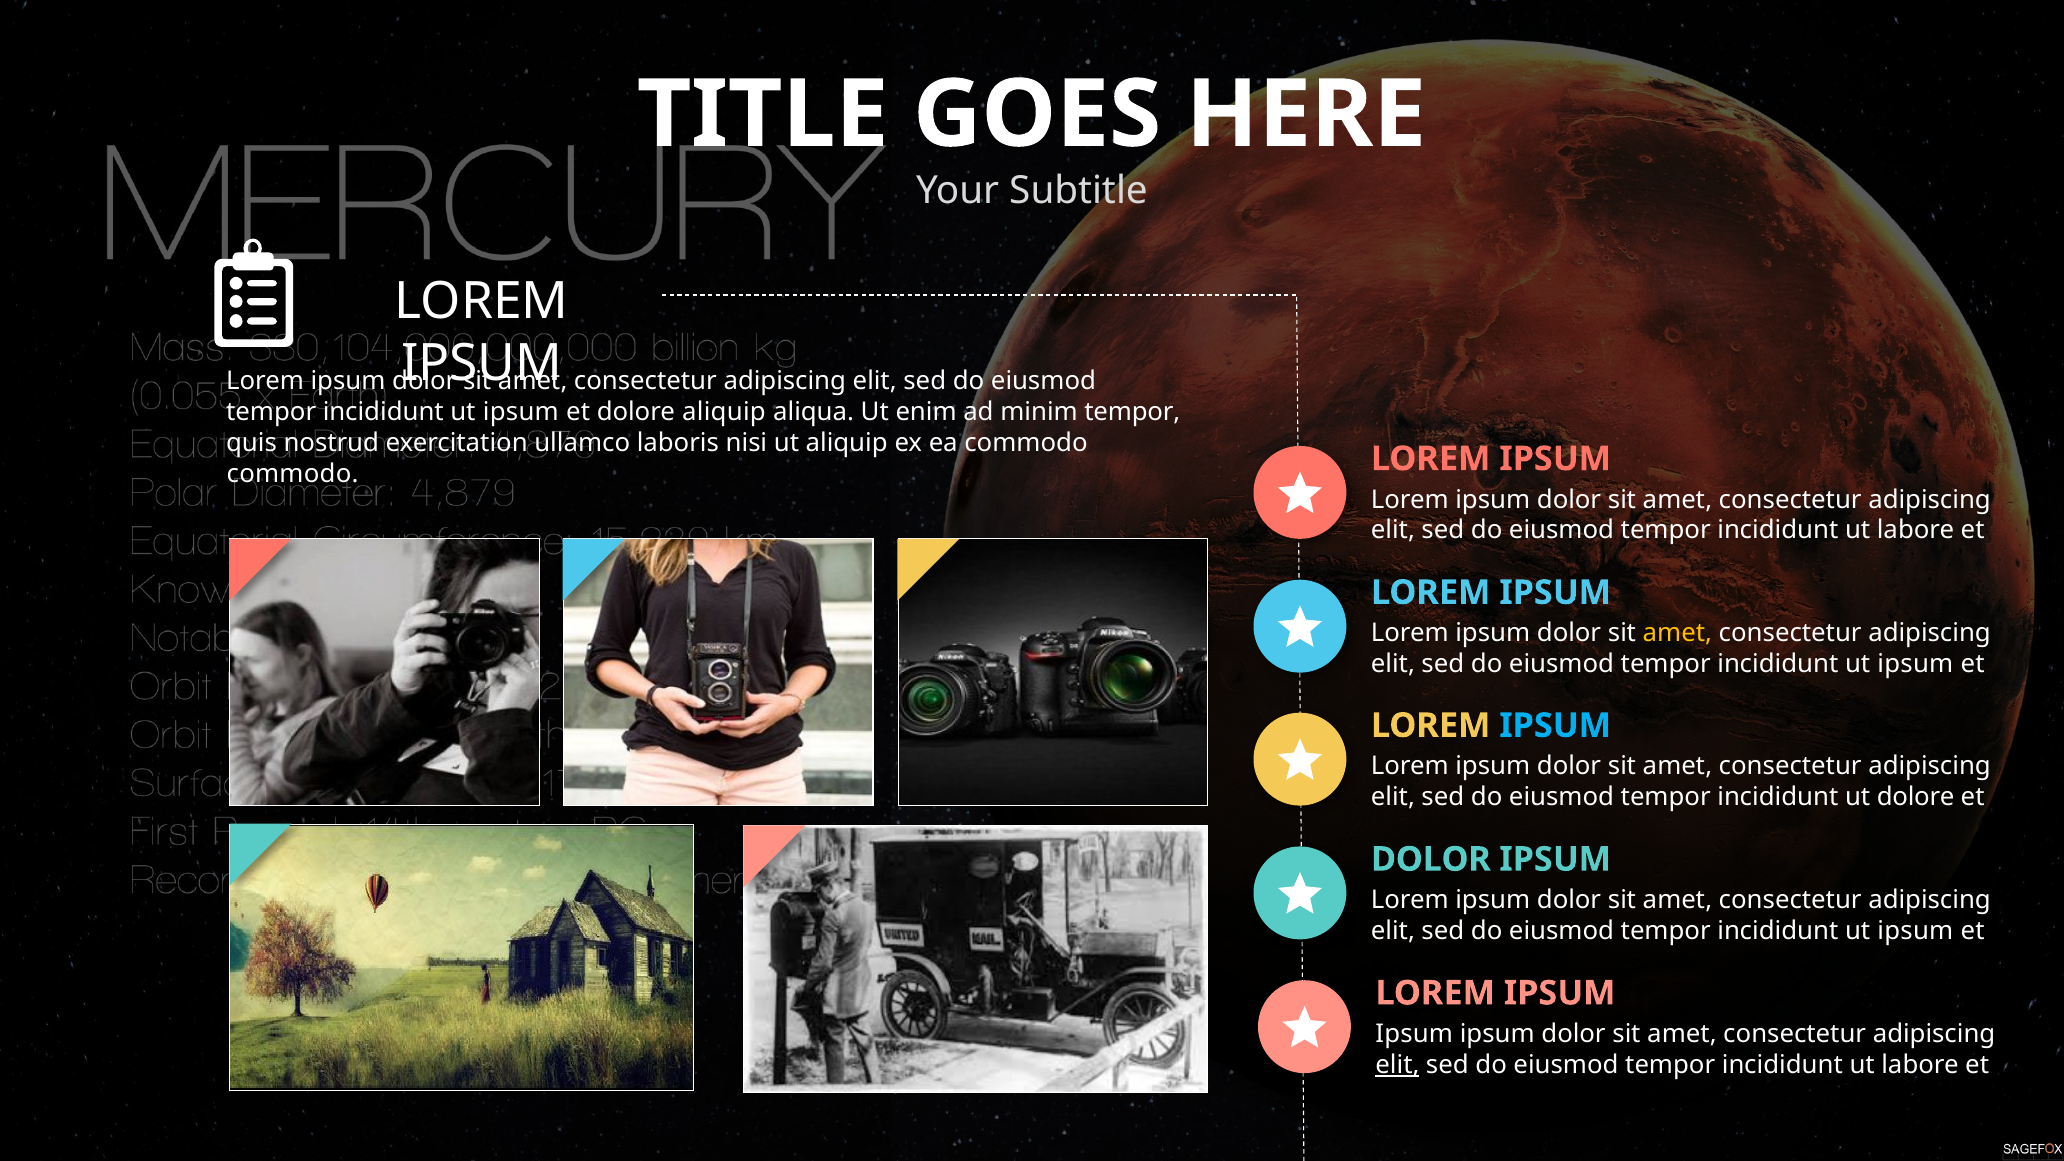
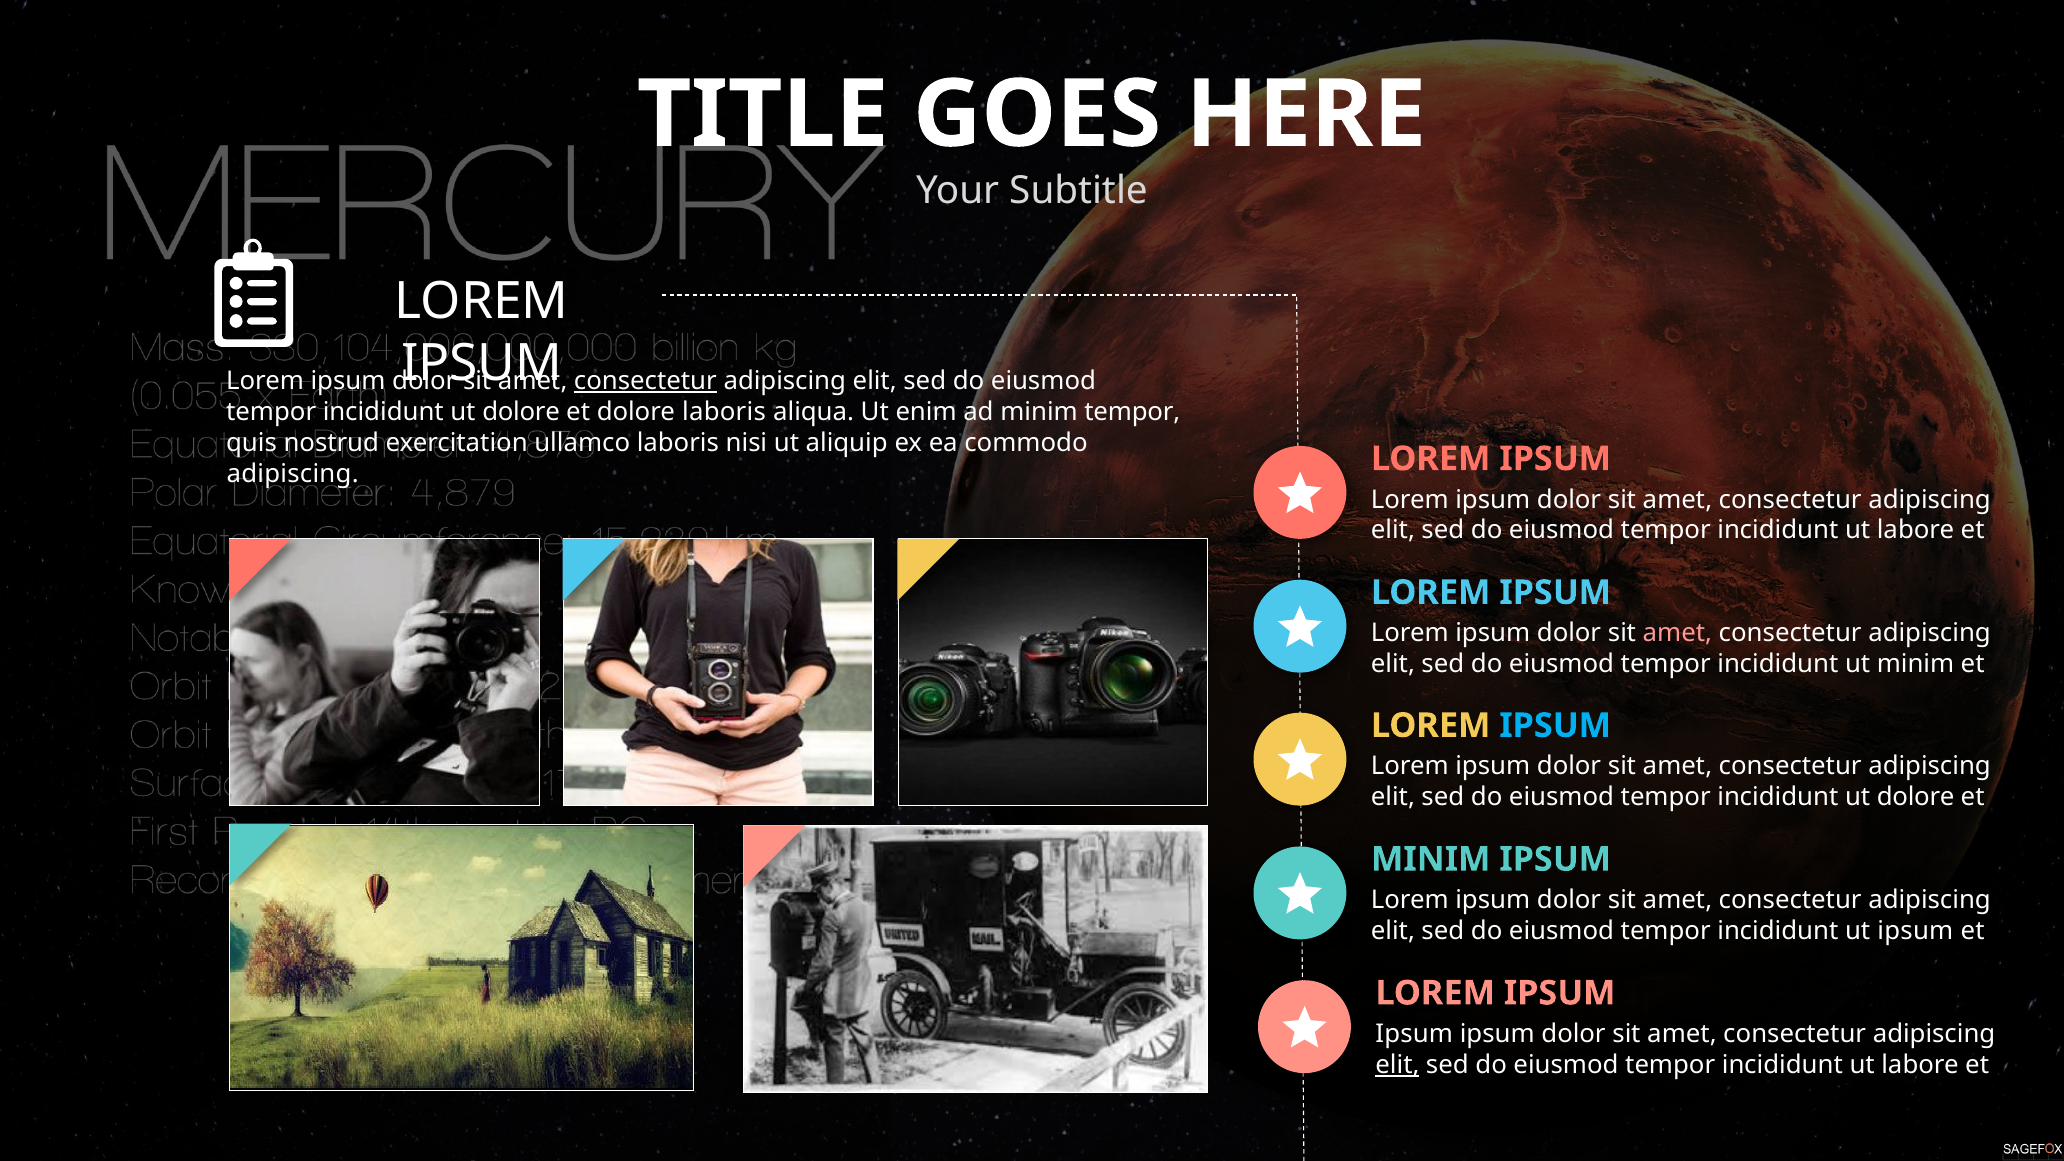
consectetur at (645, 381) underline: none -> present
ipsum at (521, 412): ipsum -> dolore
dolore aliquip: aliquip -> laboris
commodo at (293, 474): commodo -> adipiscing
amet at (1677, 633) colour: yellow -> pink
ipsum at (1915, 664): ipsum -> minim
DOLOR at (1431, 859): DOLOR -> MINIM
